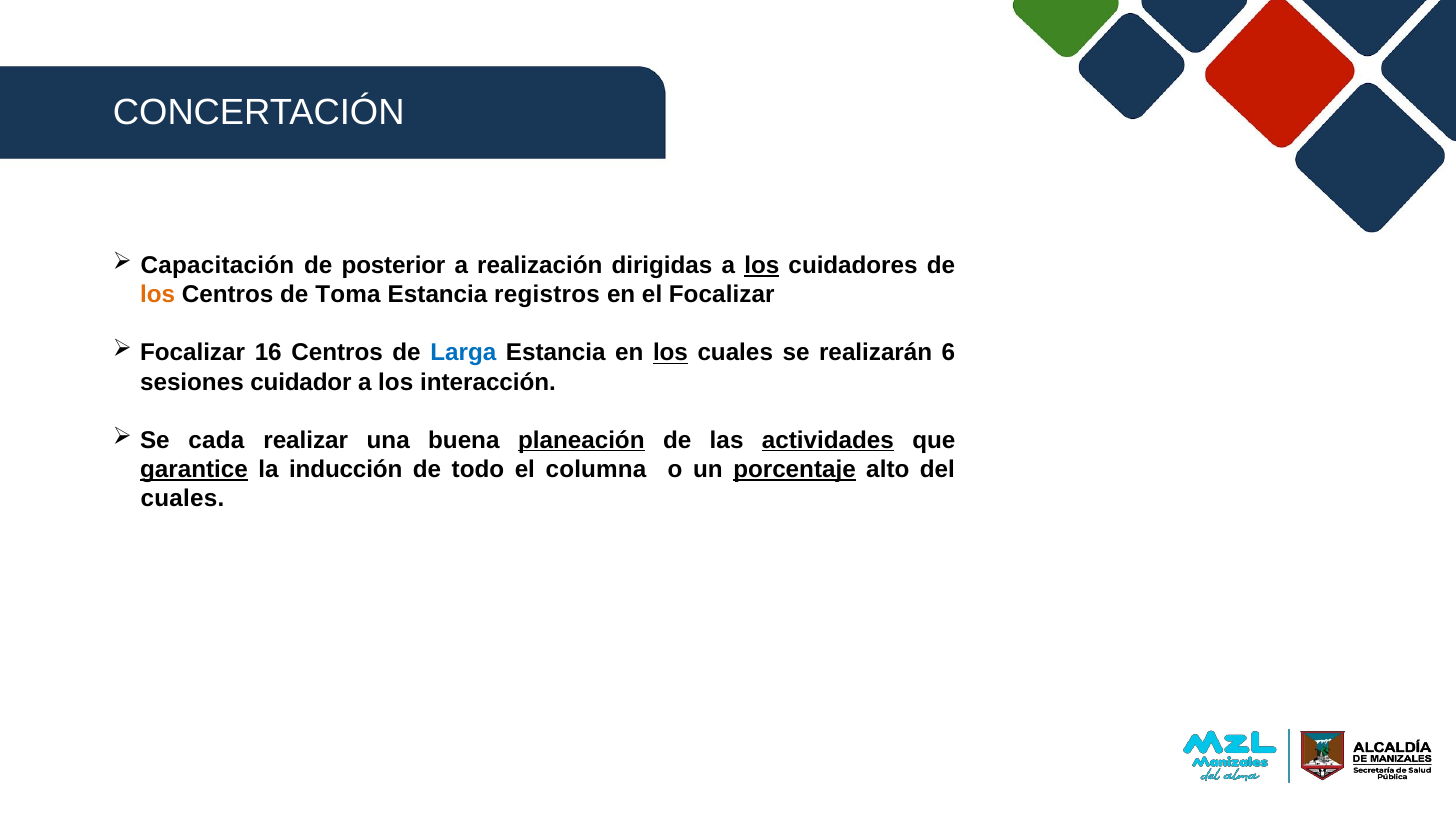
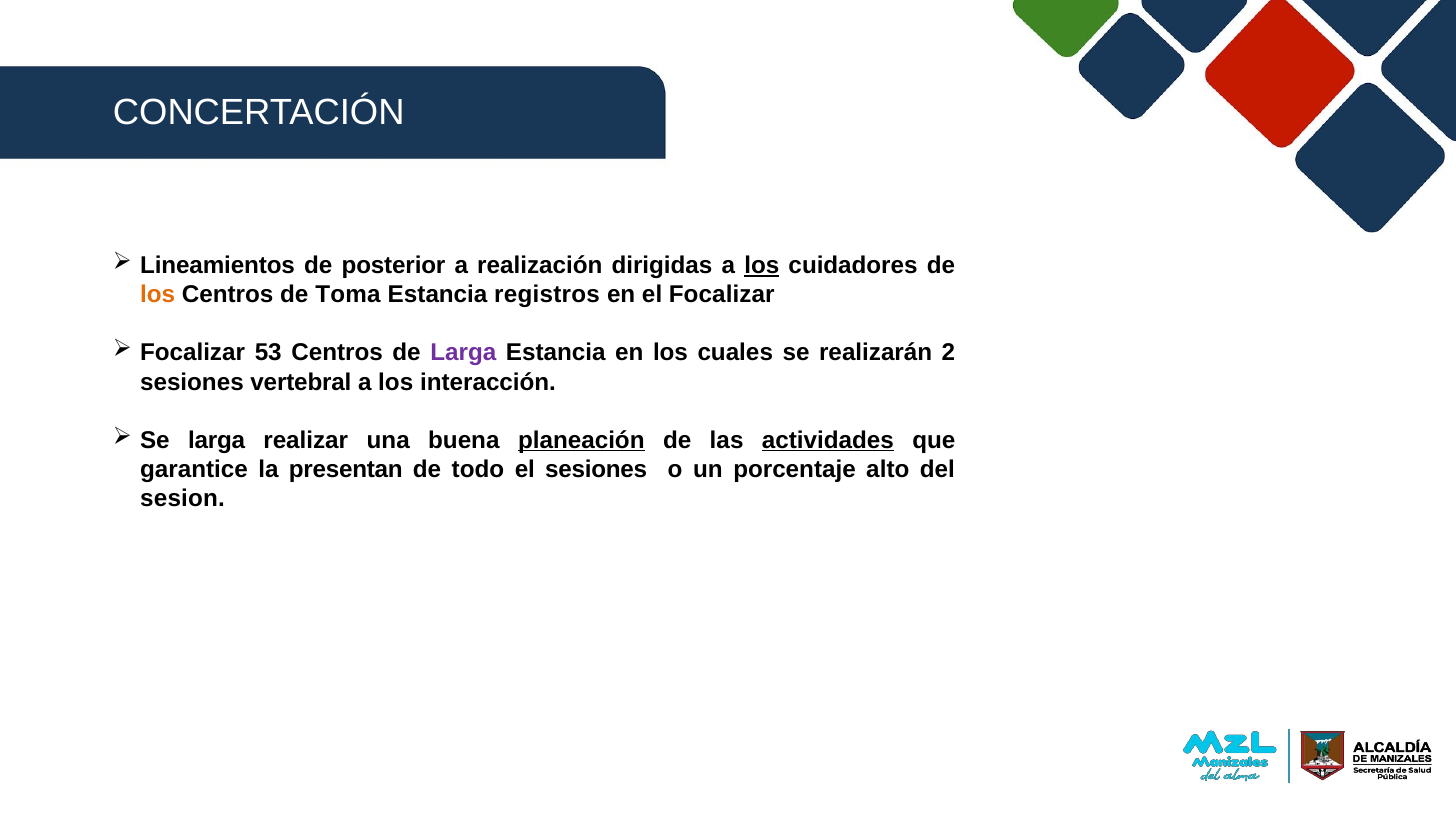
Capacitación: Capacitación -> Lineamientos
16: 16 -> 53
Larga at (463, 353) colour: blue -> purple
los at (671, 353) underline: present -> none
6: 6 -> 2
cuidador: cuidador -> vertebral
Se cada: cada -> larga
garantice underline: present -> none
inducción: inducción -> presentan
el columna: columna -> sesiones
porcentaje underline: present -> none
cuales at (182, 499): cuales -> sesion
